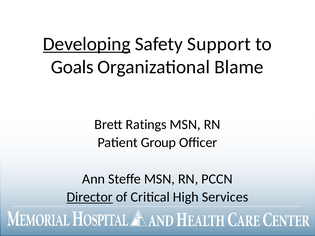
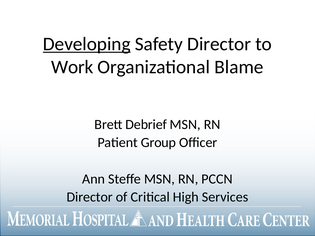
Safety Support: Support -> Director
Goals: Goals -> Work
Ratings: Ratings -> Debrief
Director at (90, 197) underline: present -> none
